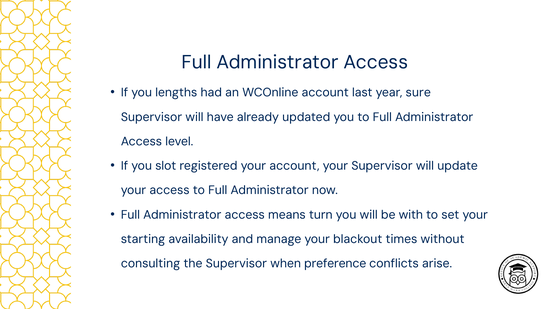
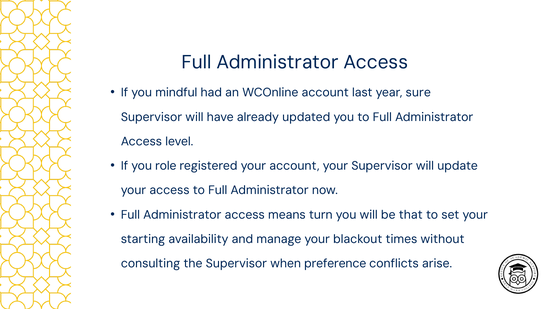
lengths: lengths -> mindful
slot: slot -> role
with: with -> that
